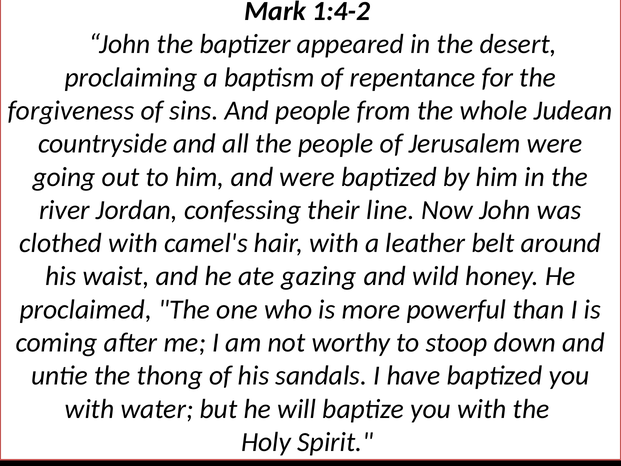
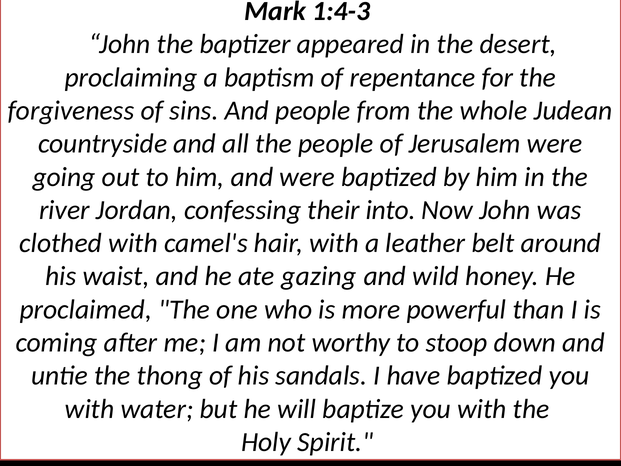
1:4-2: 1:4-2 -> 1:4-3
line: line -> into
